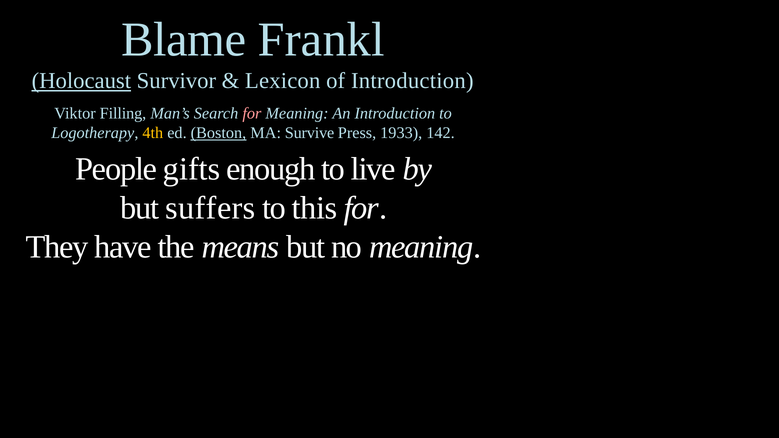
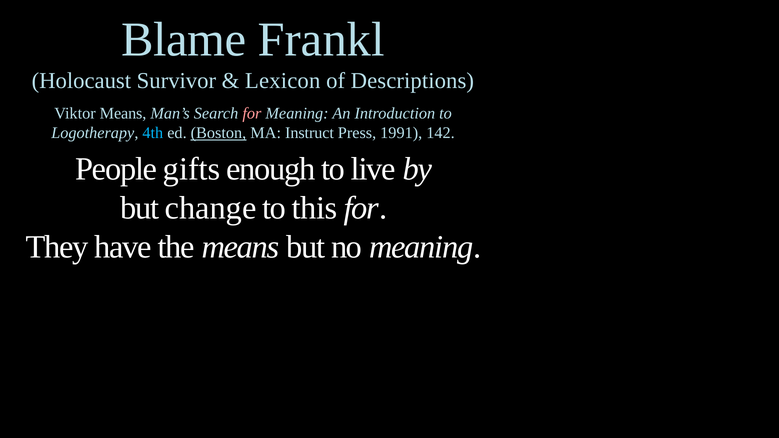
Holocaust underline: present -> none
of Introduction: Introduction -> Descriptions
Viktor Filling: Filling -> Means
4th colour: yellow -> light blue
Survive: Survive -> Instruct
1933: 1933 -> 1991
suffers: suffers -> change
